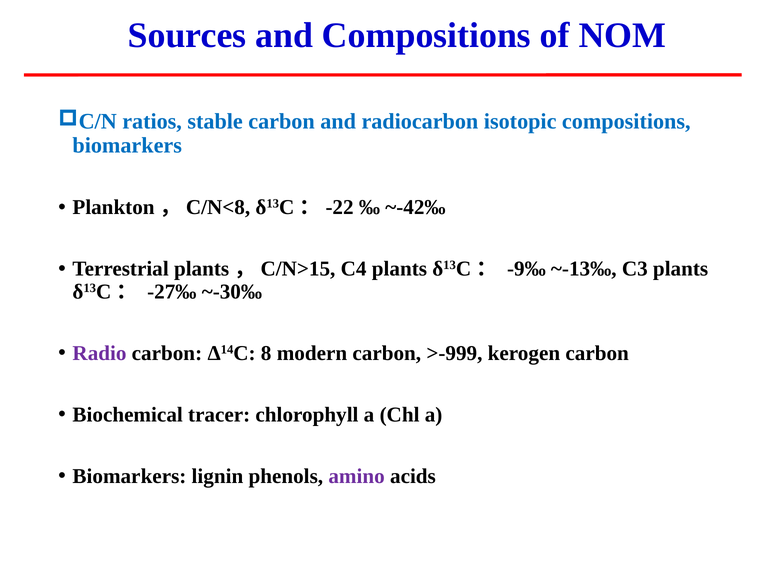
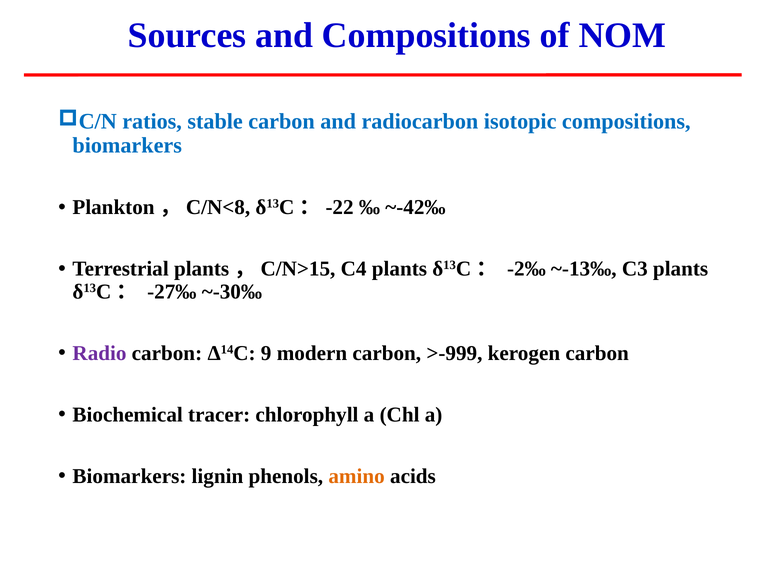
-9‰: -9‰ -> -2‰
8: 8 -> 9
amino colour: purple -> orange
